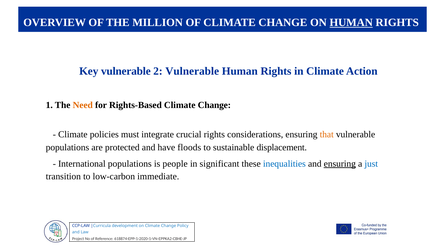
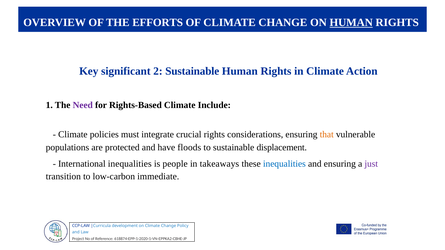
MILLION: MILLION -> EFFORTS
Key vulnerable: vulnerable -> significant
2 Vulnerable: Vulnerable -> Sustainable
Need colour: orange -> purple
Rights-Based Climate Change: Change -> Include
International populations: populations -> inequalities
significant: significant -> takeaways
ensuring at (340, 164) underline: present -> none
just colour: blue -> purple
